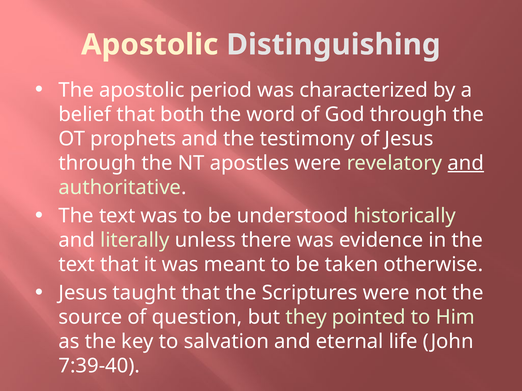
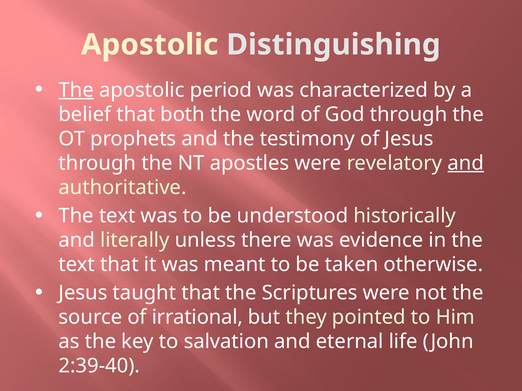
The at (76, 90) underline: none -> present
question: question -> irrational
7:39-40: 7:39-40 -> 2:39-40
